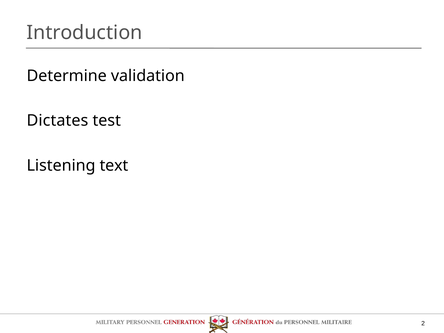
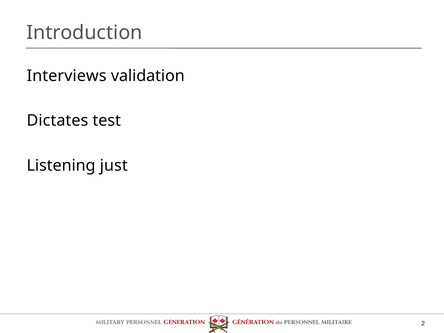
Determine: Determine -> Interviews
text: text -> just
